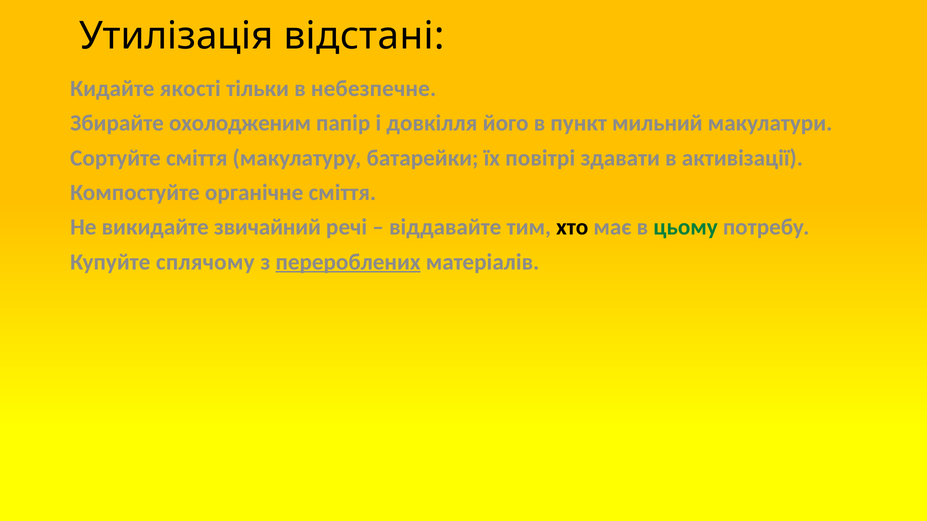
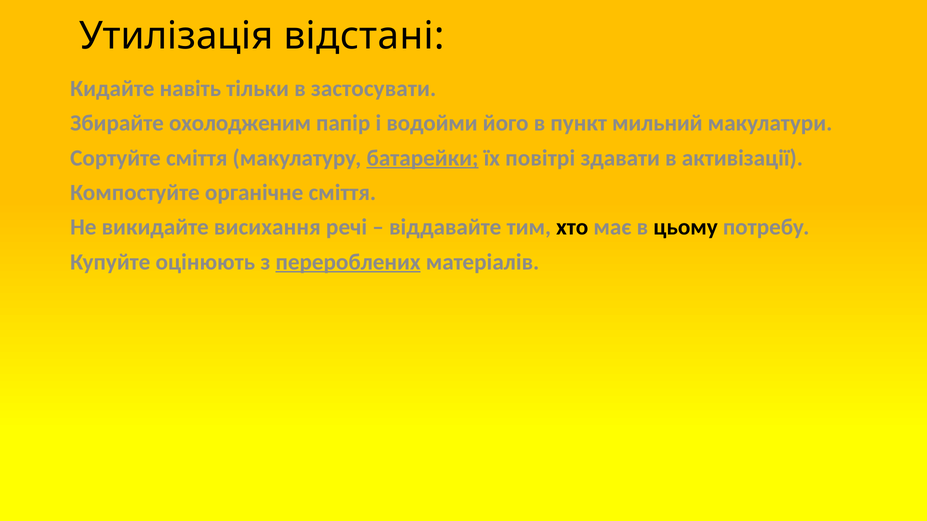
якості: якості -> навіть
небезпечне: небезпечне -> застосувати
довкілля: довкілля -> водойми
батарейки underline: none -> present
звичайний: звичайний -> висихання
цьому colour: green -> black
сплячому: сплячому -> оцінюють
